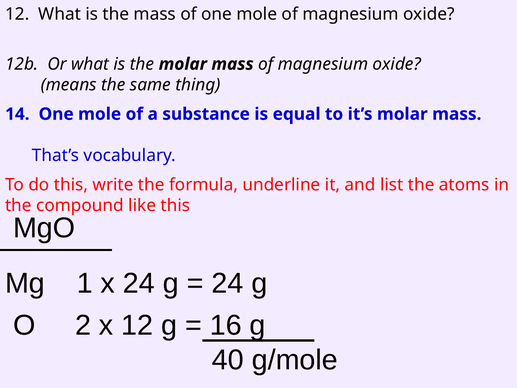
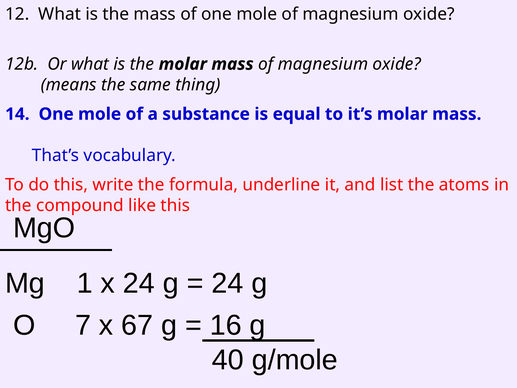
2: 2 -> 7
x 12: 12 -> 67
